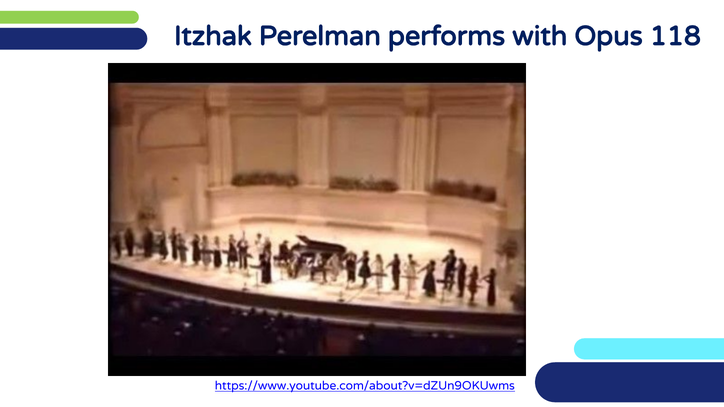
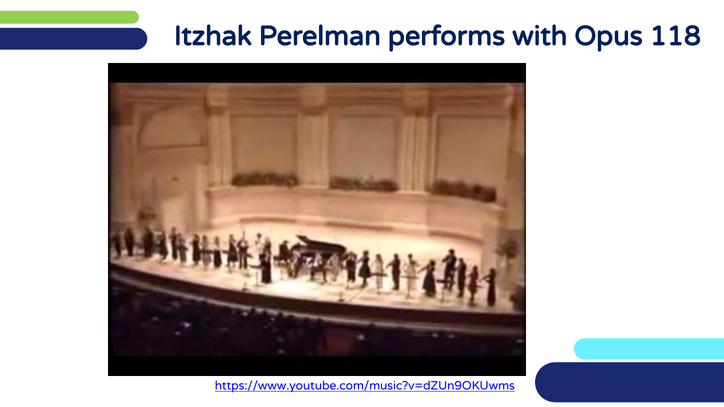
https://www.youtube.com/about?v=dZUn9OKUwms: https://www.youtube.com/about?v=dZUn9OKUwms -> https://www.youtube.com/music?v=dZUn9OKUwms
